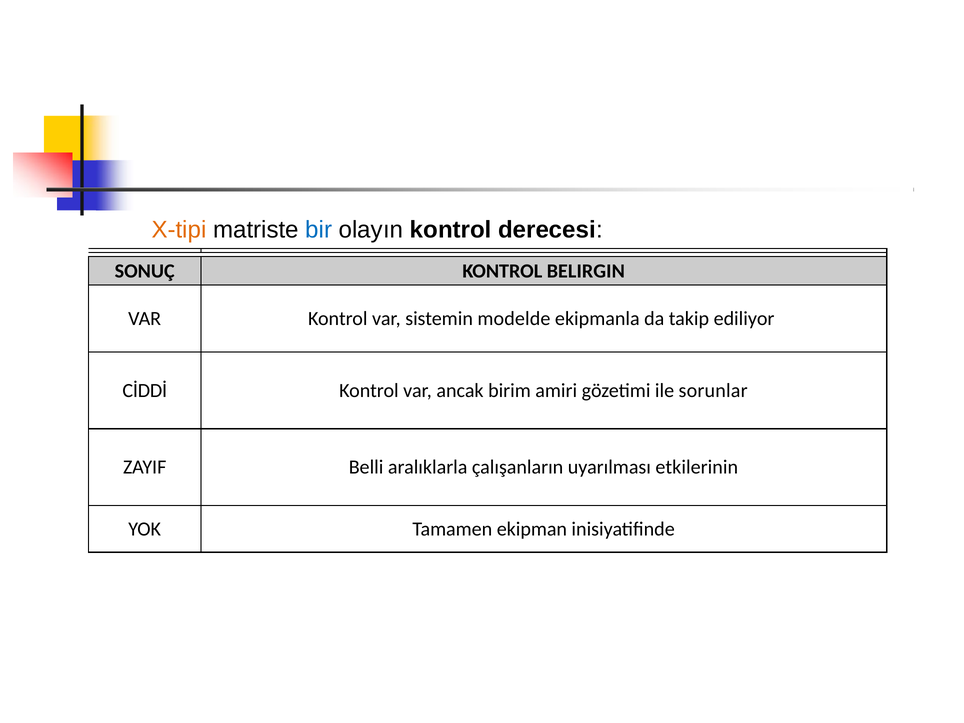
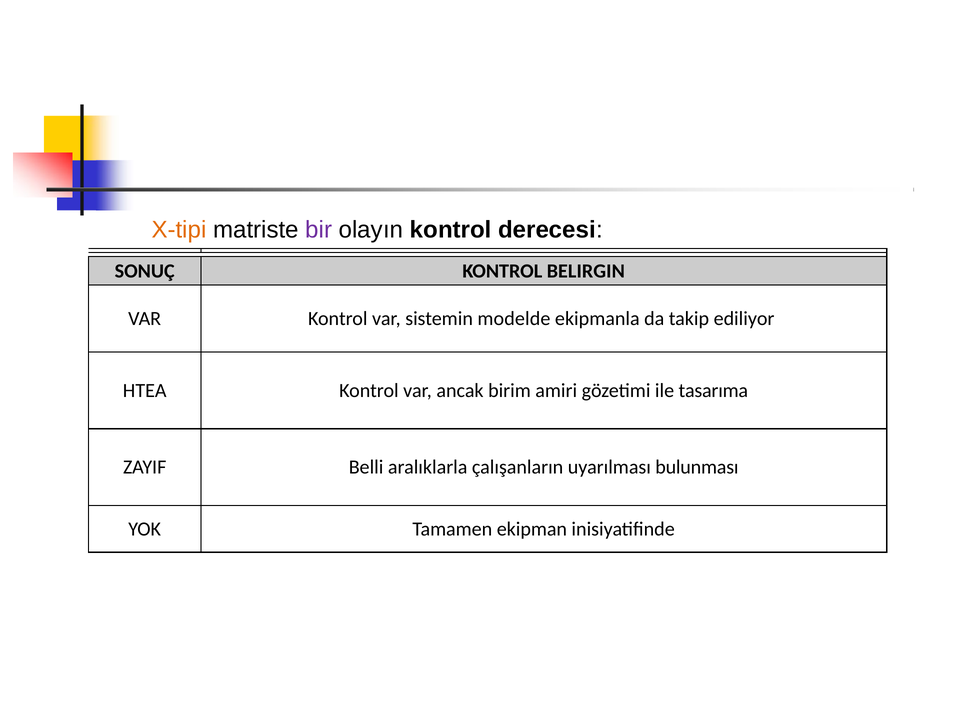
bir colour: blue -> purple
CİDDİ: CİDDİ -> HTEA
sorunlar: sorunlar -> tasarıma
etkilerinin: etkilerinin -> bulunması
